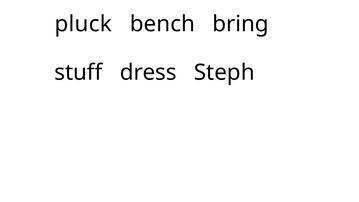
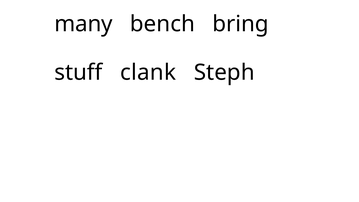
pluck: pluck -> many
dress: dress -> clank
